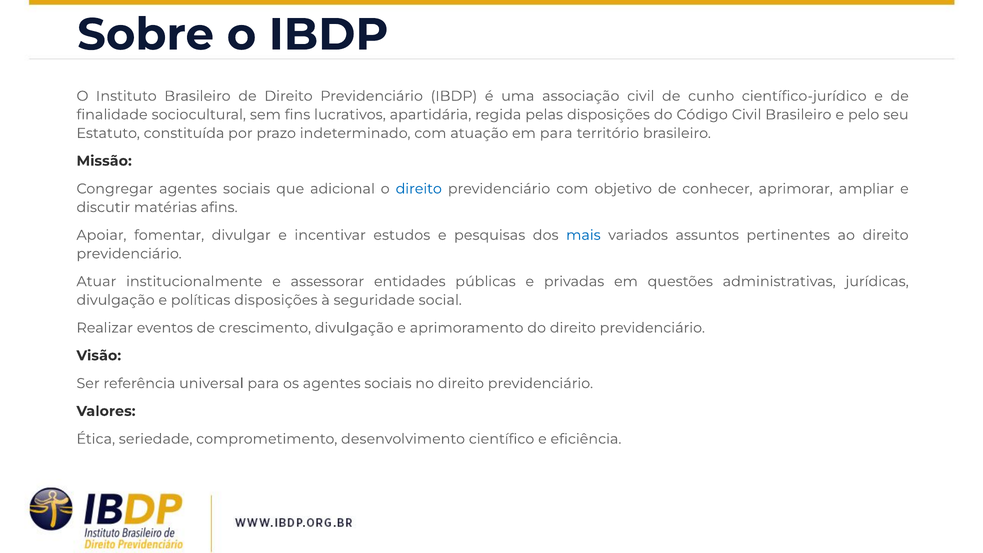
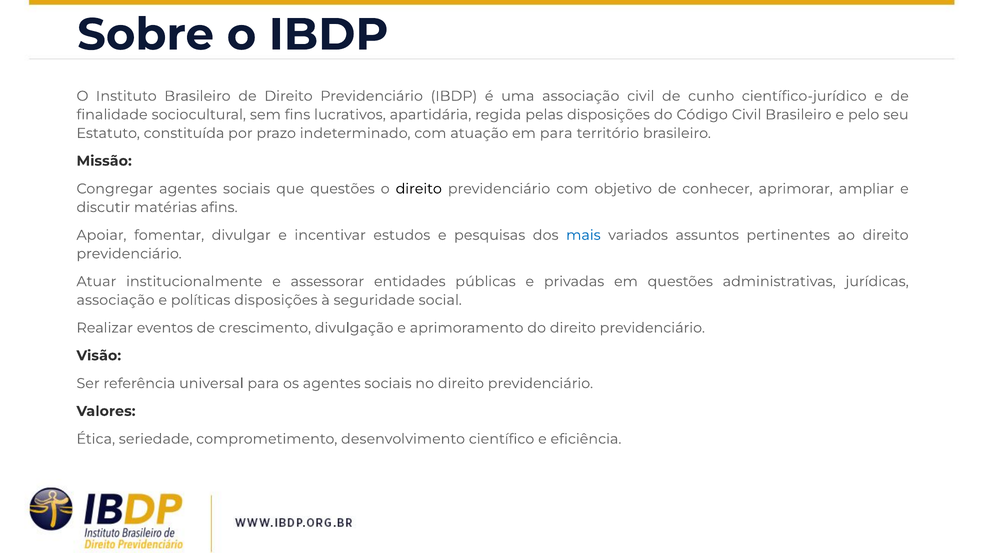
que adicional: adicional -> questões
direito at (419, 189) colour: blue -> black
divulgação at (116, 300): divulgação -> associação
